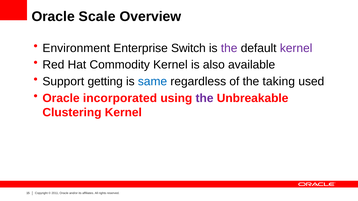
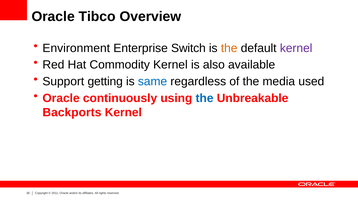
Scale: Scale -> Tibco
the at (229, 48) colour: purple -> orange
taking: taking -> media
incorporated: incorporated -> continuously
the at (205, 98) colour: purple -> blue
Clustering: Clustering -> Backports
